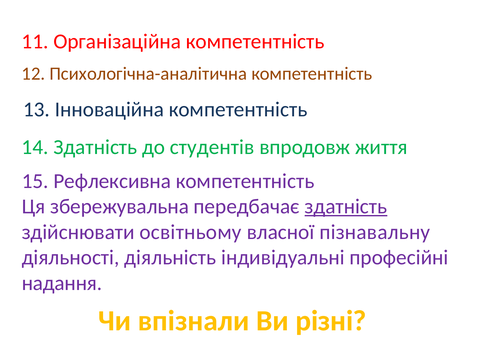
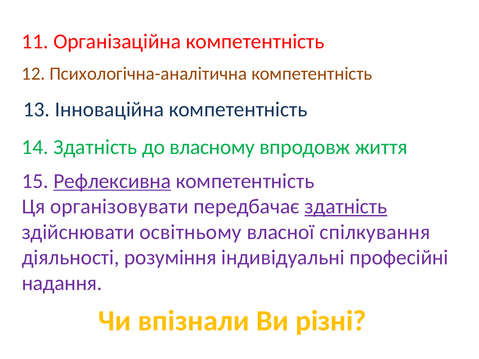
студентів: студентів -> власному
Рефлексивна underline: none -> present
збережувальна: збережувальна -> організовувати
пізнавальну: пізнавальну -> спілкування
діяльність: діяльність -> розуміння
